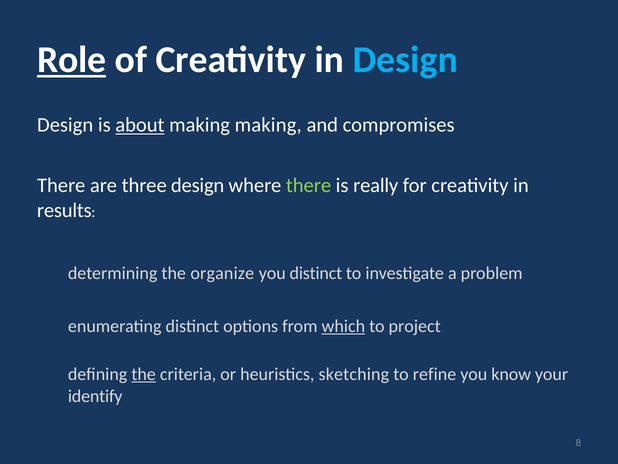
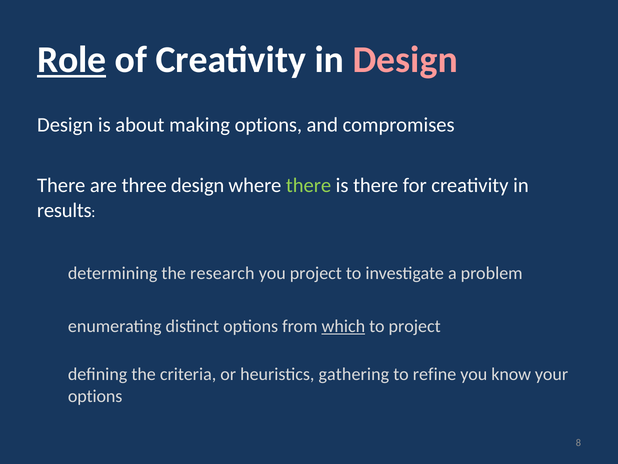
Design at (405, 60) colour: light blue -> pink
about underline: present -> none
making making: making -> options
is really: really -> there
organize: organize -> research
you distinct: distinct -> project
the at (144, 374) underline: present -> none
sketching: sketching -> gathering
identify at (95, 396): identify -> options
